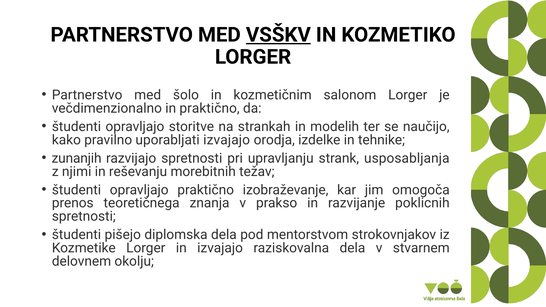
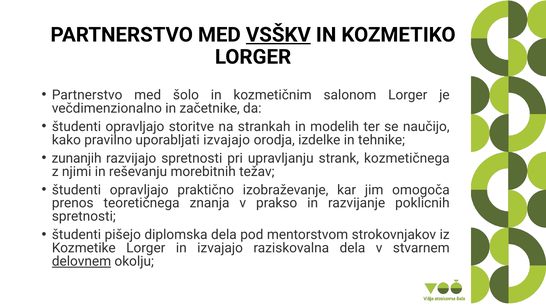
in praktično: praktično -> začetnike
usposabljanja: usposabljanja -> kozmetičnega
delovnem underline: none -> present
